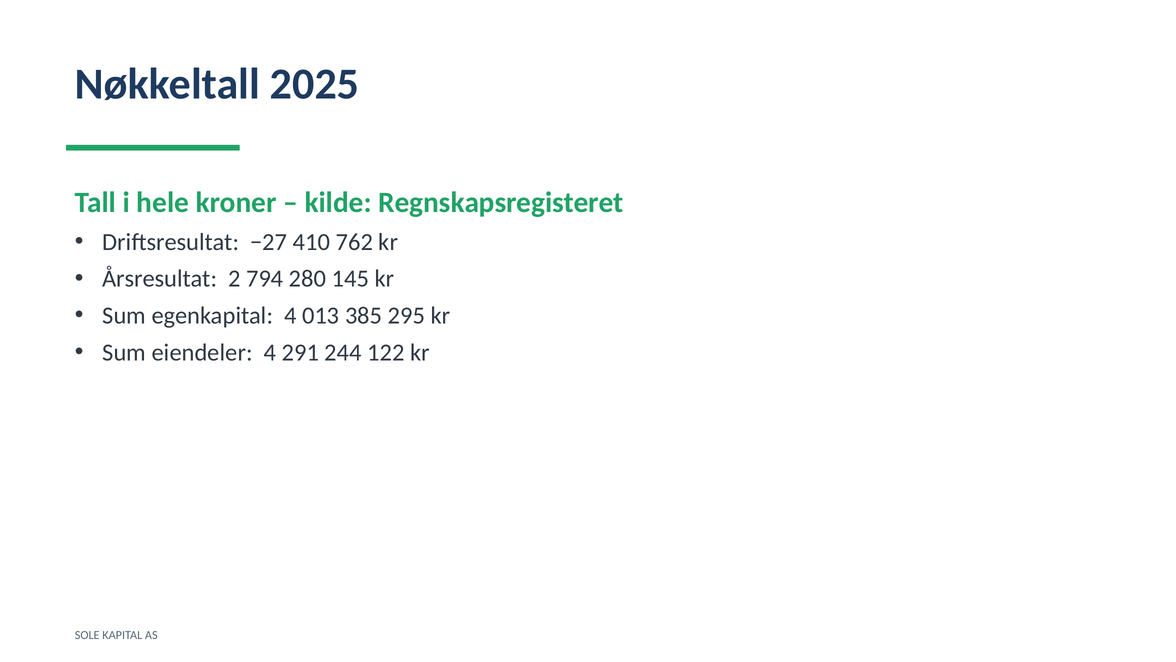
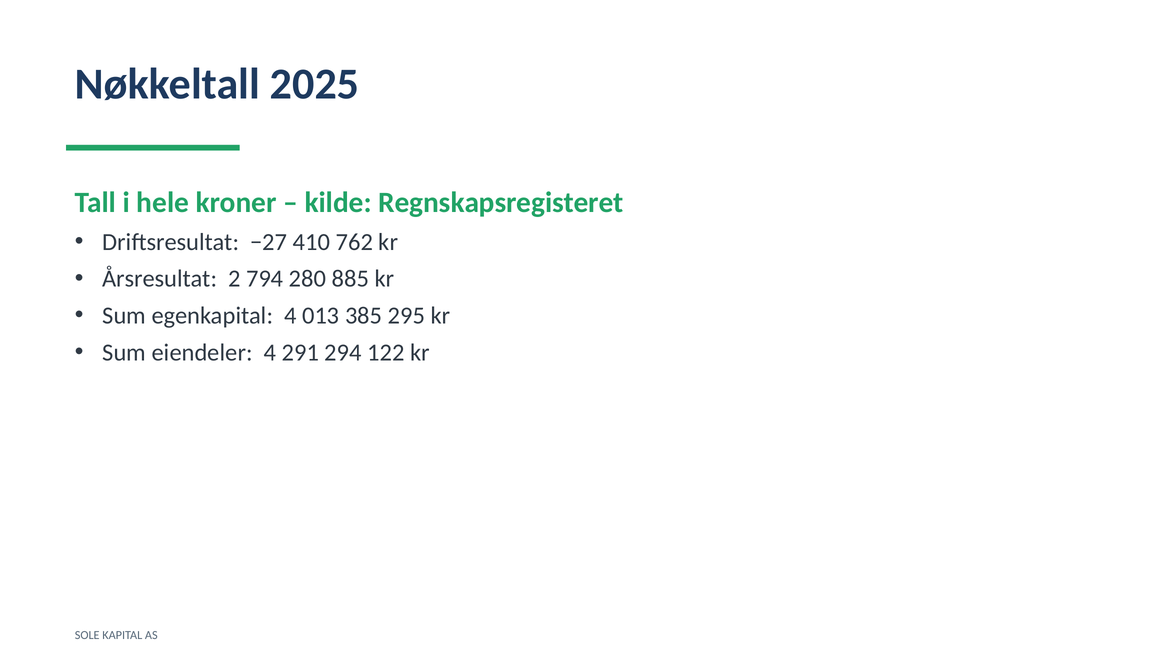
145: 145 -> 885
244: 244 -> 294
